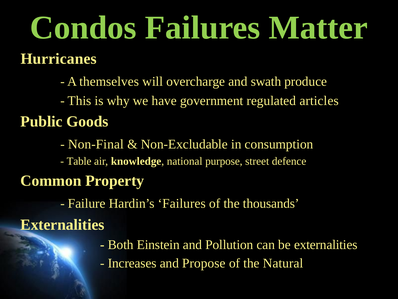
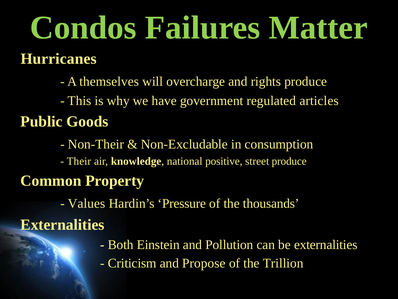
swath: swath -> rights
Non-Final: Non-Final -> Non-Their
Table: Table -> Their
purpose: purpose -> positive
street defence: defence -> produce
Failure: Failure -> Values
Hardin’s Failures: Failures -> Pressure
Increases: Increases -> Criticism
Natural: Natural -> Trillion
